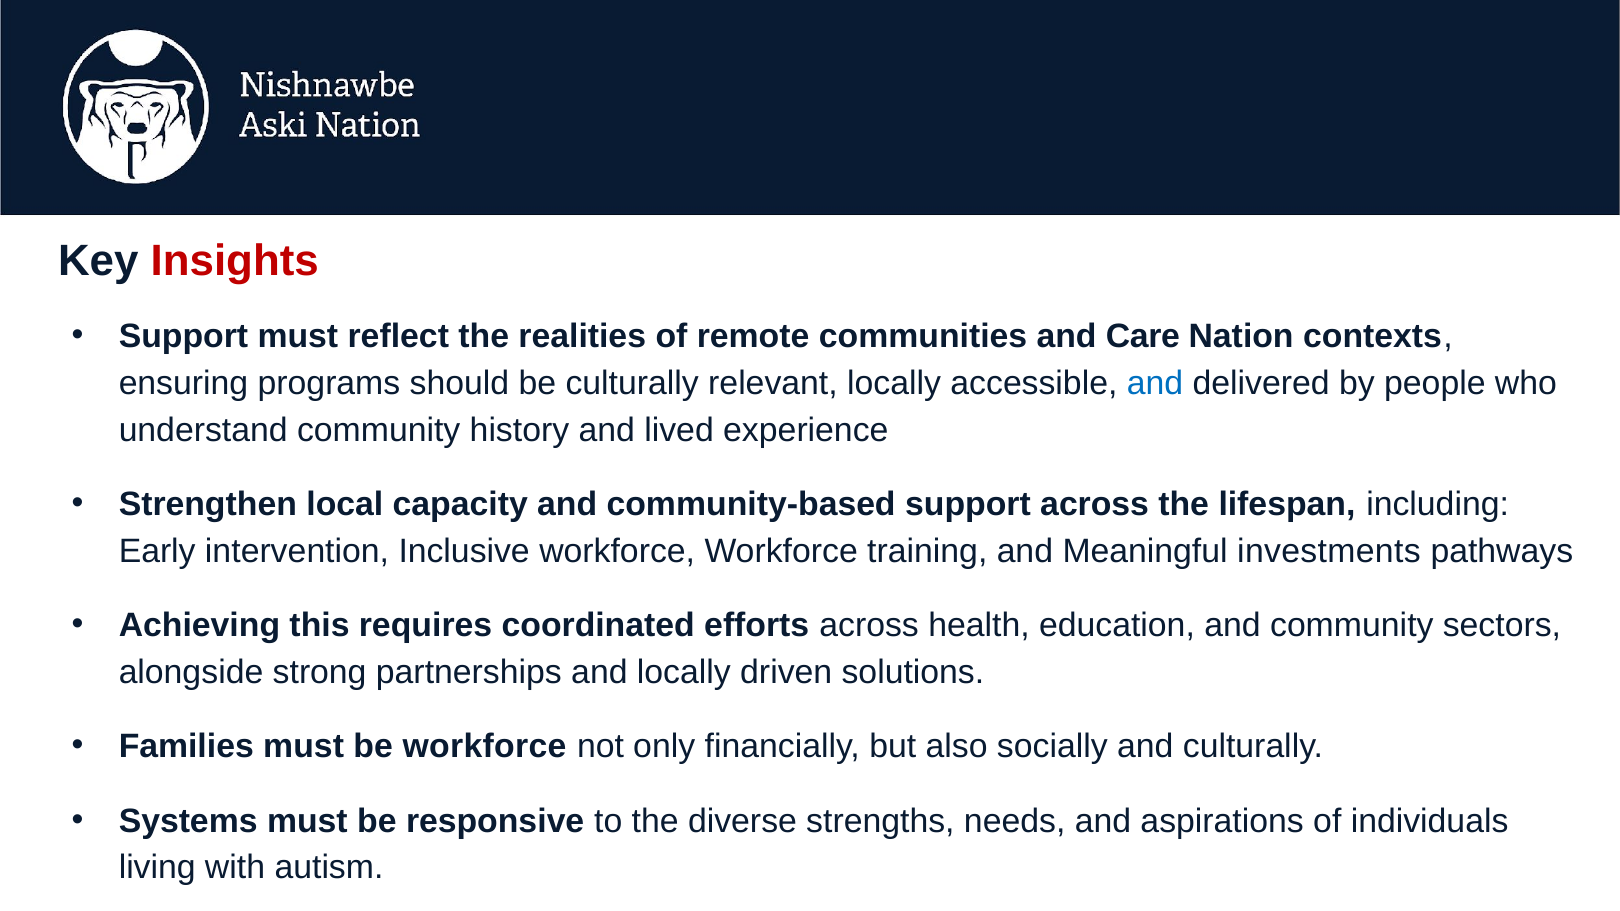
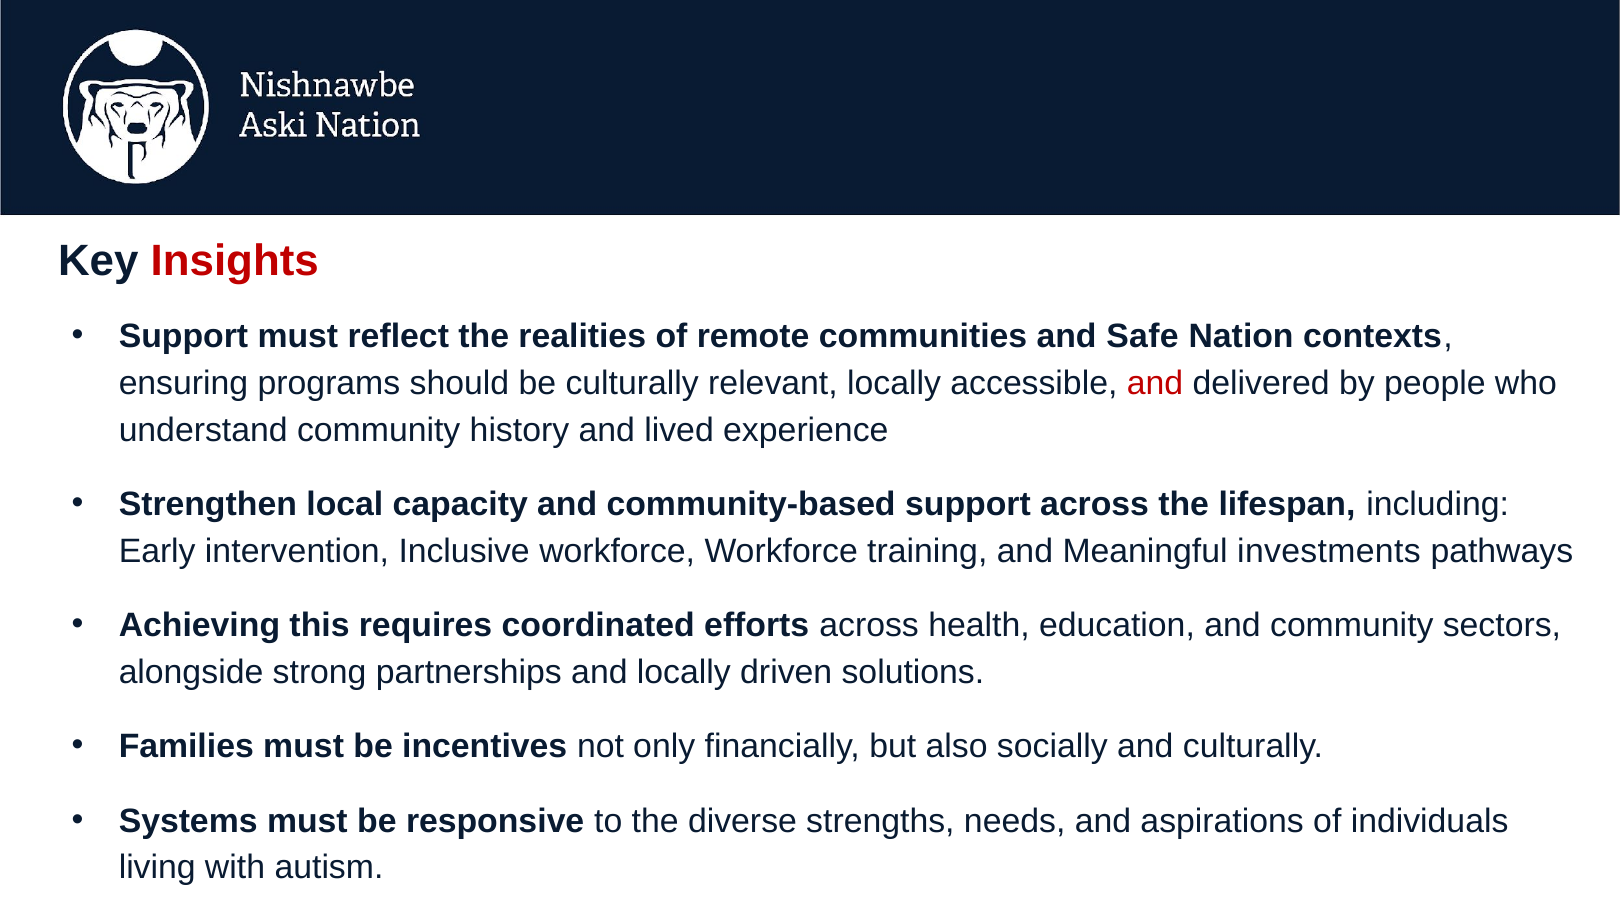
Care: Care -> Safe
and at (1155, 383) colour: blue -> red
be workforce: workforce -> incentives
